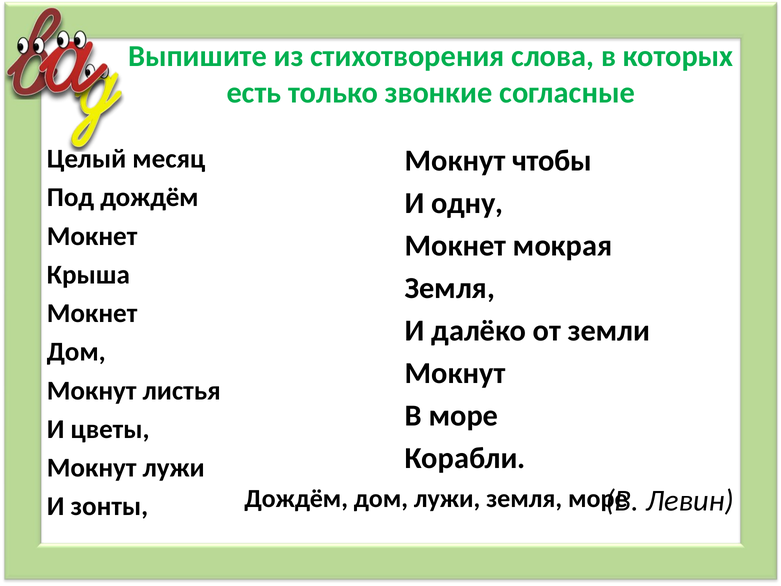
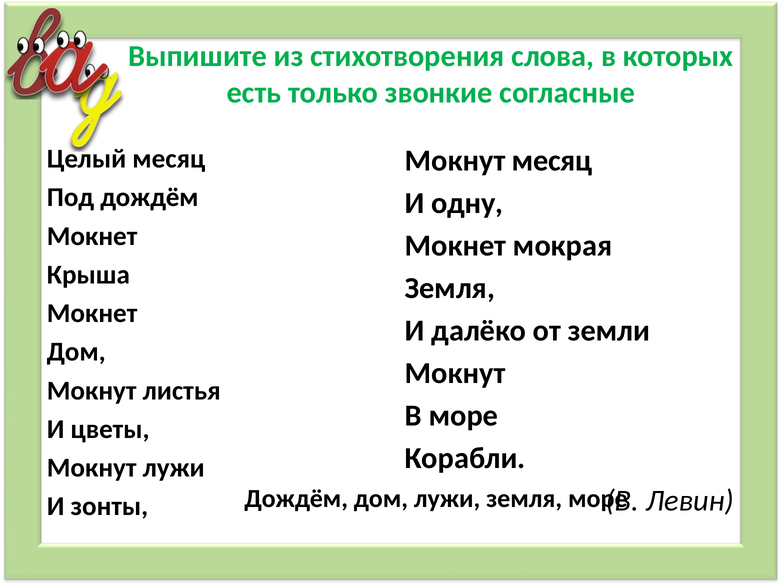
Мокнут чтобы: чтобы -> месяц
